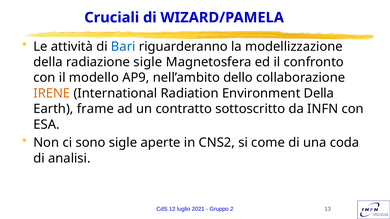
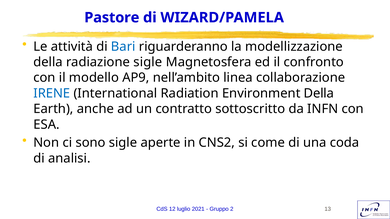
Cruciali: Cruciali -> Pastore
dello: dello -> linea
IRENE colour: orange -> blue
frame: frame -> anche
